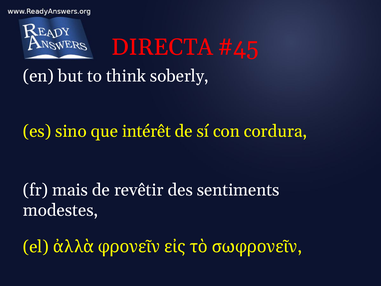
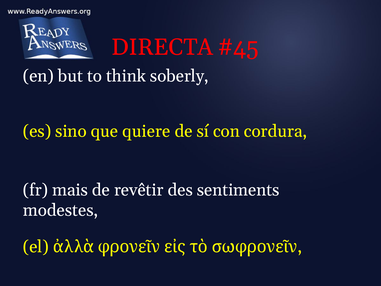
intérêt: intérêt -> quiere
